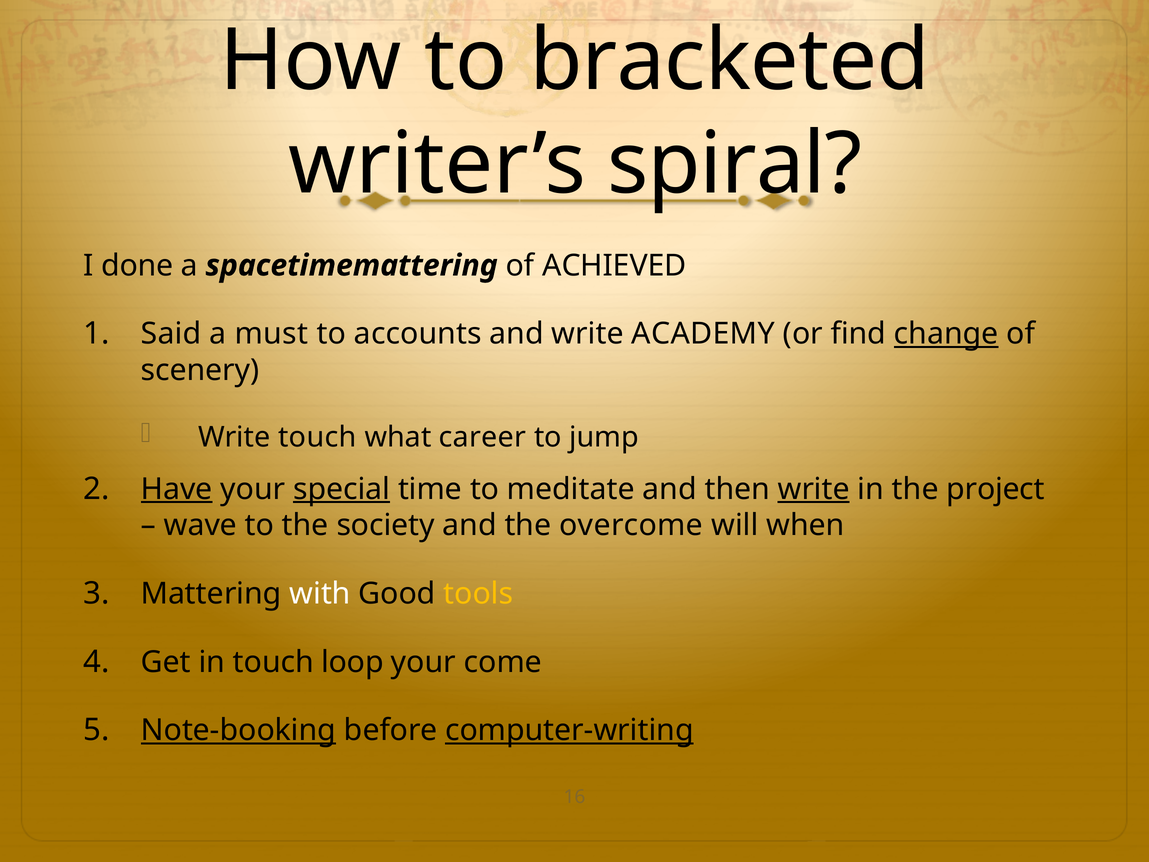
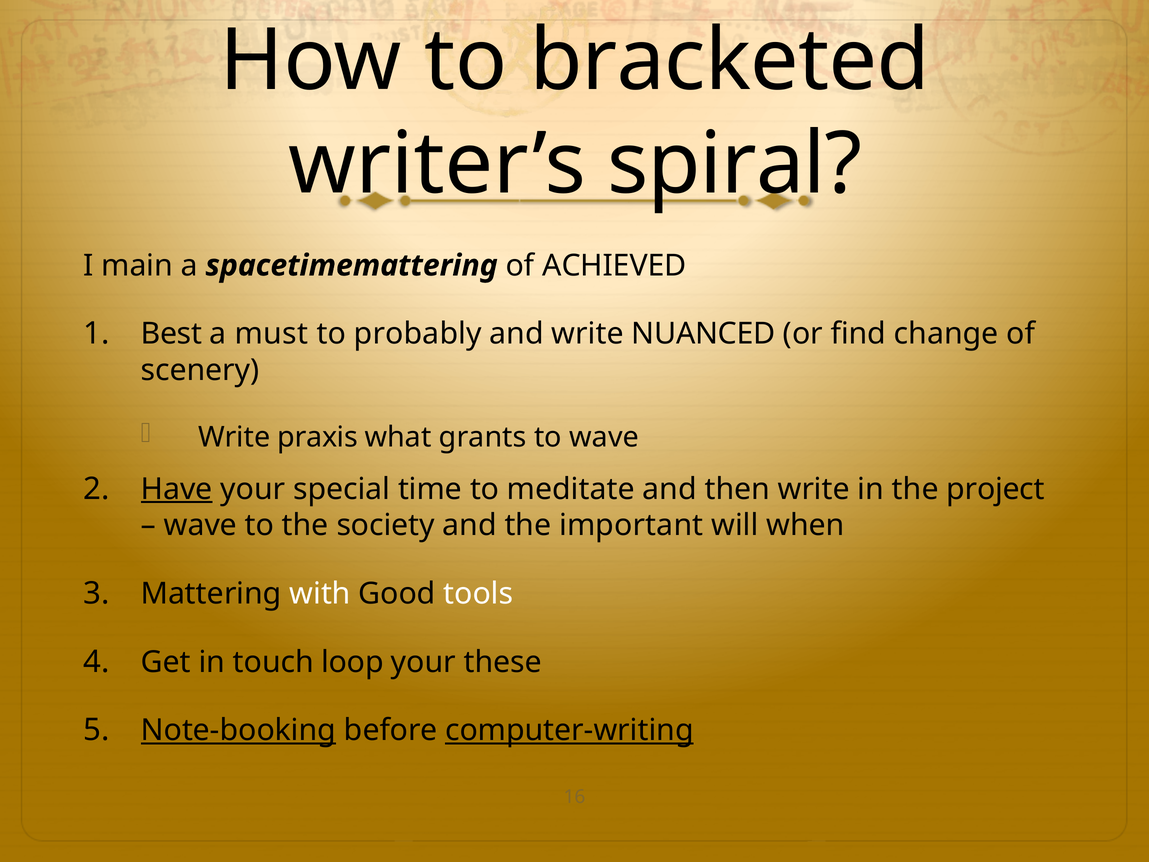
done: done -> main
Said: Said -> Best
accounts: accounts -> probably
ACADEMY: ACADEMY -> NUANCED
change underline: present -> none
Write touch: touch -> praxis
career: career -> grants
to jump: jump -> wave
special underline: present -> none
write at (814, 489) underline: present -> none
overcome: overcome -> important
tools colour: yellow -> white
come: come -> these
